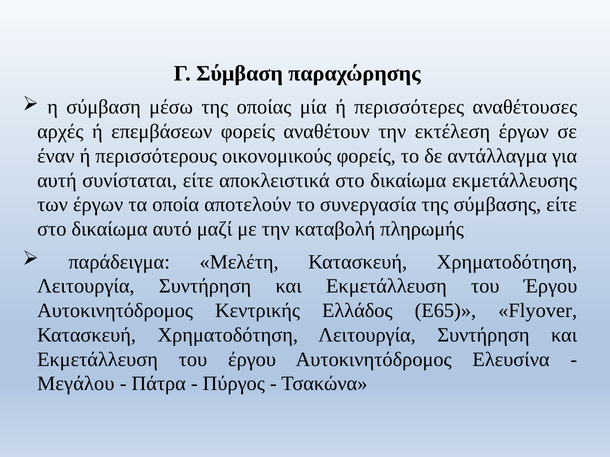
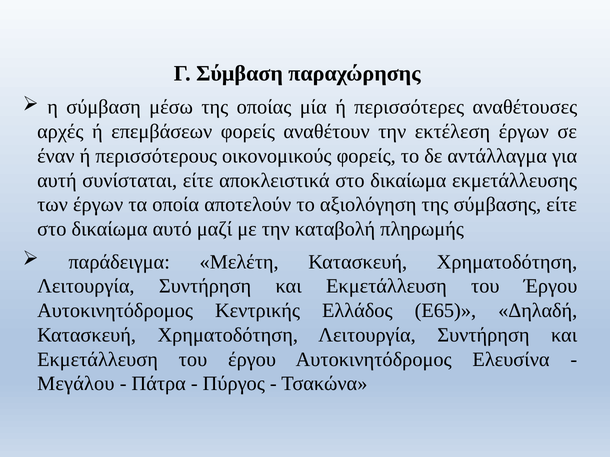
συνεργασία: συνεργασία -> αξιολόγηση
Flyover: Flyover -> Δηλαδή
